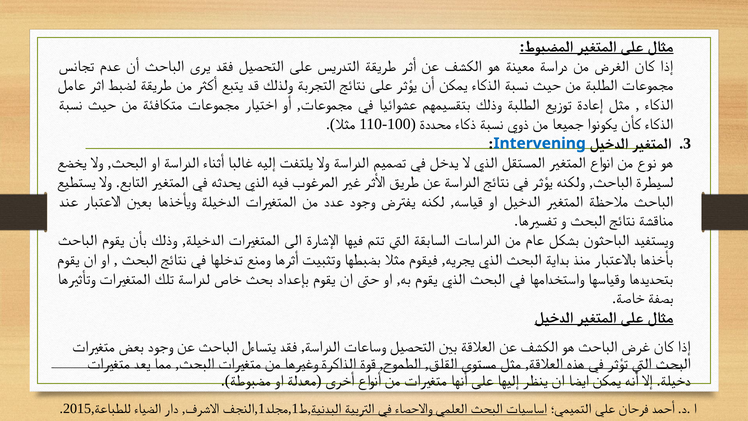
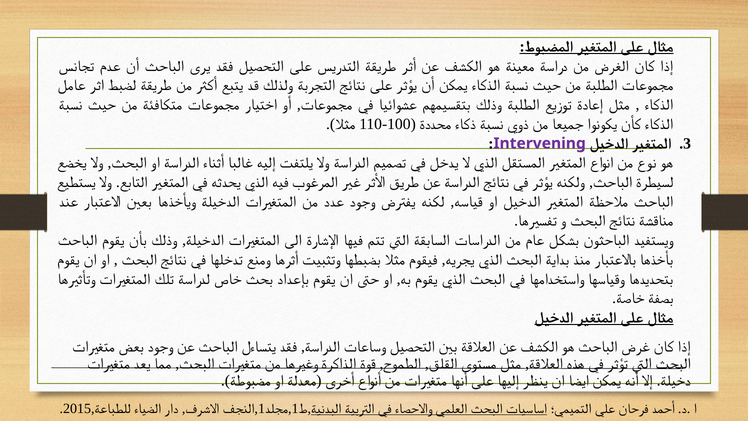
Intervening colour: blue -> purple
